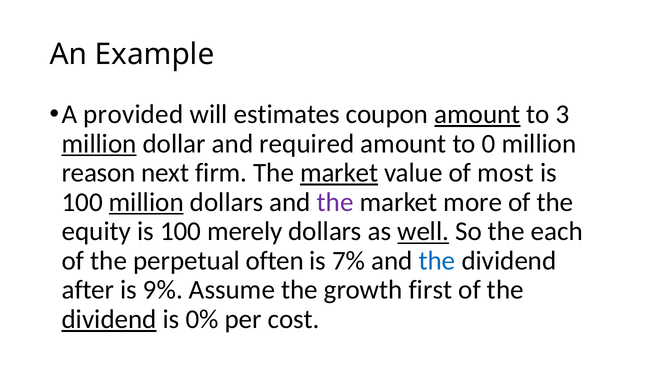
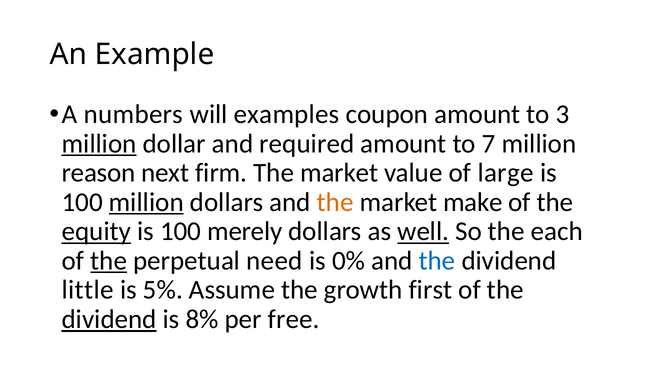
provided: provided -> numbers
estimates: estimates -> examples
amount at (477, 114) underline: present -> none
0: 0 -> 7
market at (339, 173) underline: present -> none
most: most -> large
the at (335, 202) colour: purple -> orange
more: more -> make
equity underline: none -> present
the at (109, 260) underline: none -> present
often: often -> need
7%: 7% -> 0%
after: after -> little
9%: 9% -> 5%
0%: 0% -> 8%
cost: cost -> free
